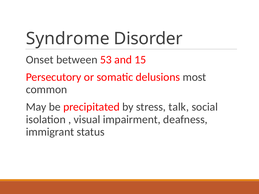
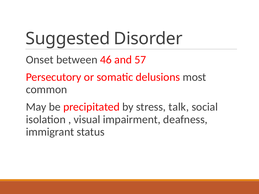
Syndrome: Syndrome -> Suggested
53: 53 -> 46
15: 15 -> 57
